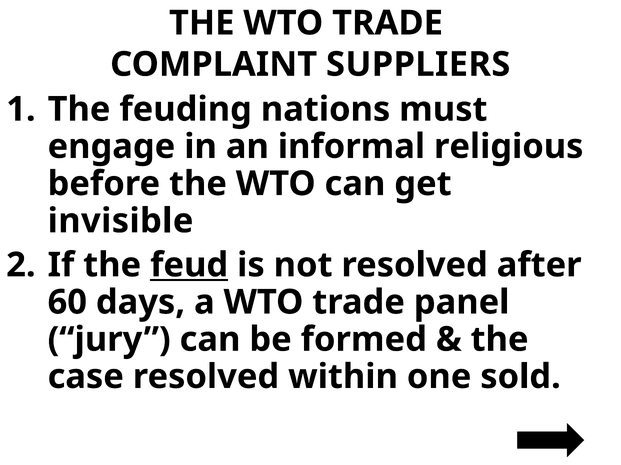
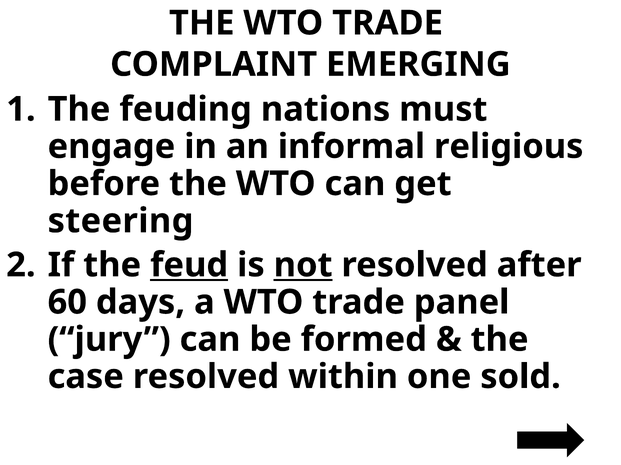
SUPPLIERS: SUPPLIERS -> EMERGING
invisible: invisible -> steering
not underline: none -> present
